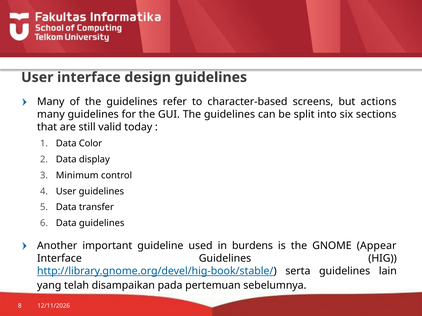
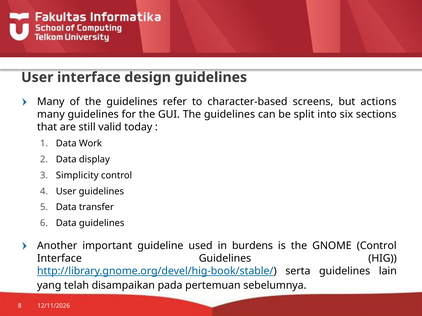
Color: Color -> Work
Minimum: Minimum -> Simplicity
GNOME Appear: Appear -> Control
